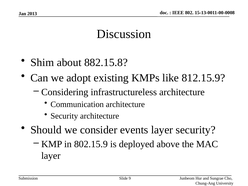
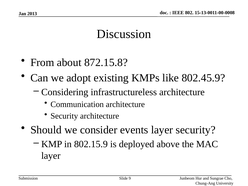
Shim: Shim -> From
882.15.8: 882.15.8 -> 872.15.8
812.15.9: 812.15.9 -> 802.45.9
